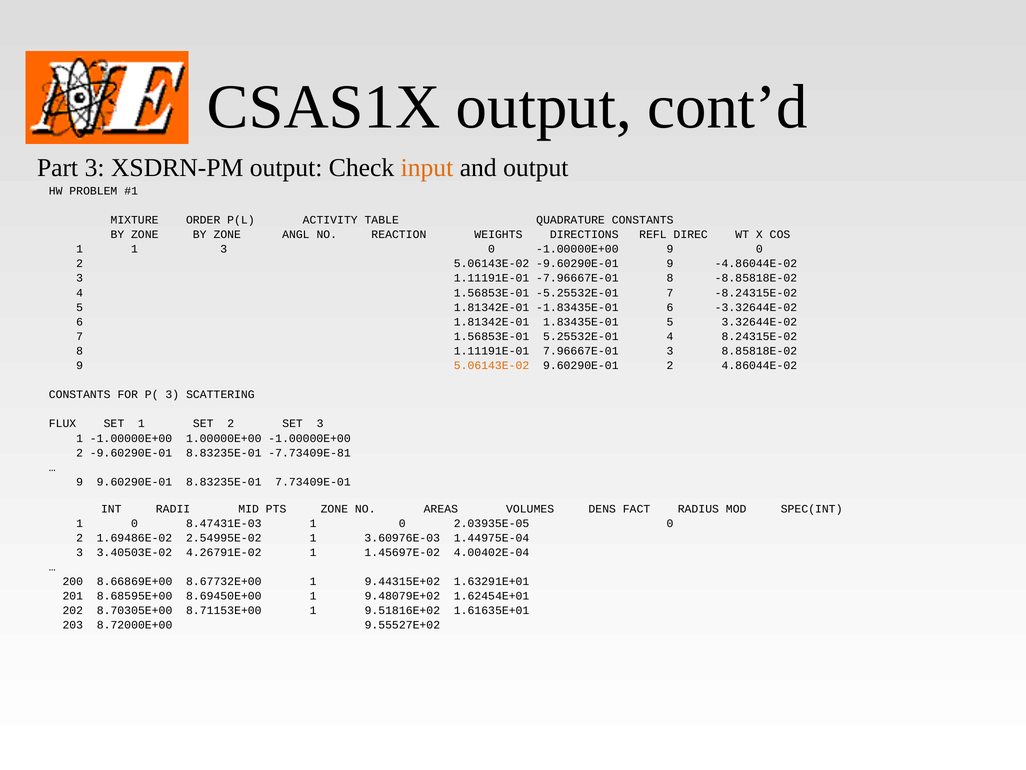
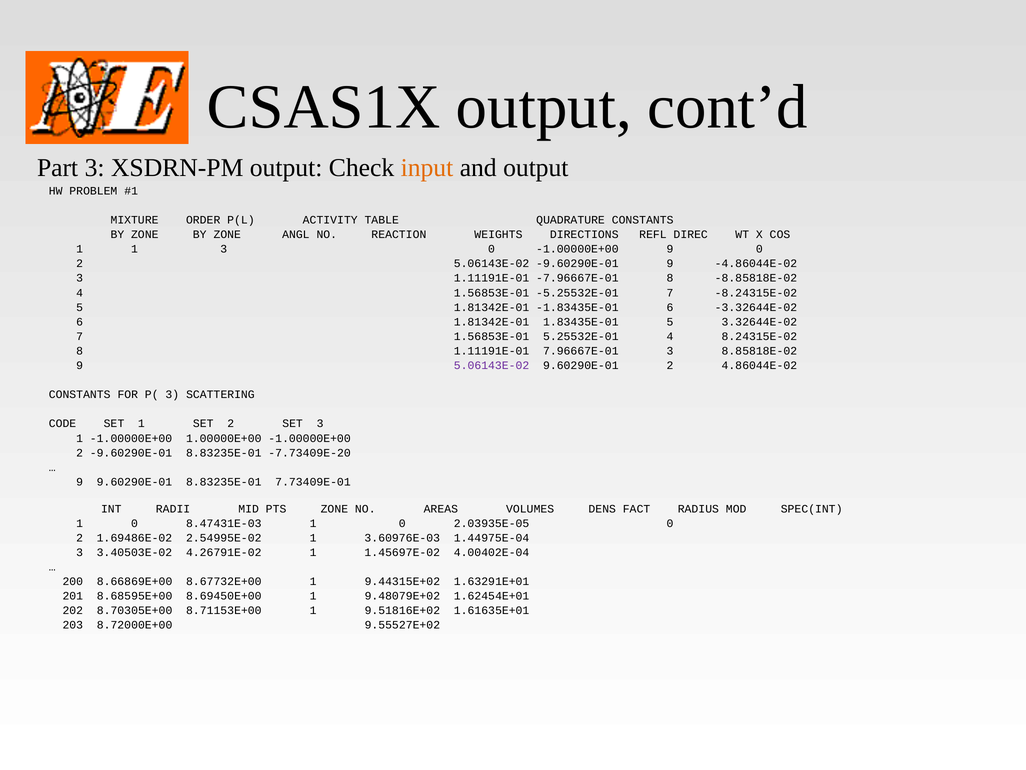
5.06143E-02 at (492, 365) colour: orange -> purple
FLUX: FLUX -> CODE
-7.73409E-81: -7.73409E-81 -> -7.73409E-20
